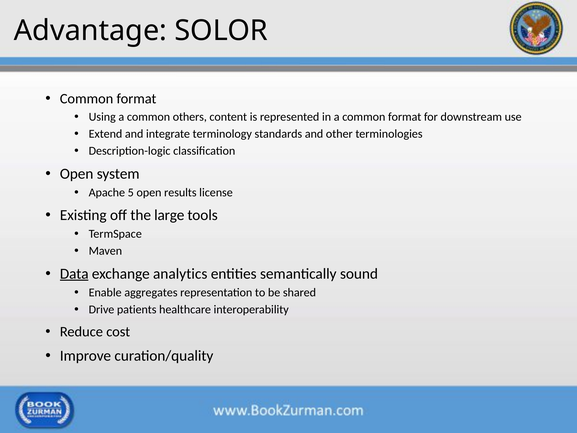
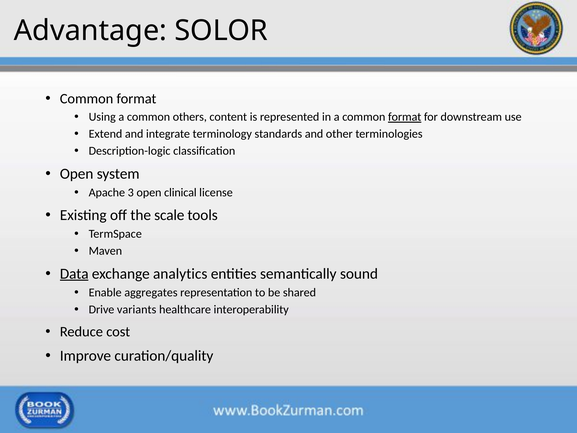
format at (405, 117) underline: none -> present
5: 5 -> 3
results: results -> clinical
large: large -> scale
patients: patients -> variants
